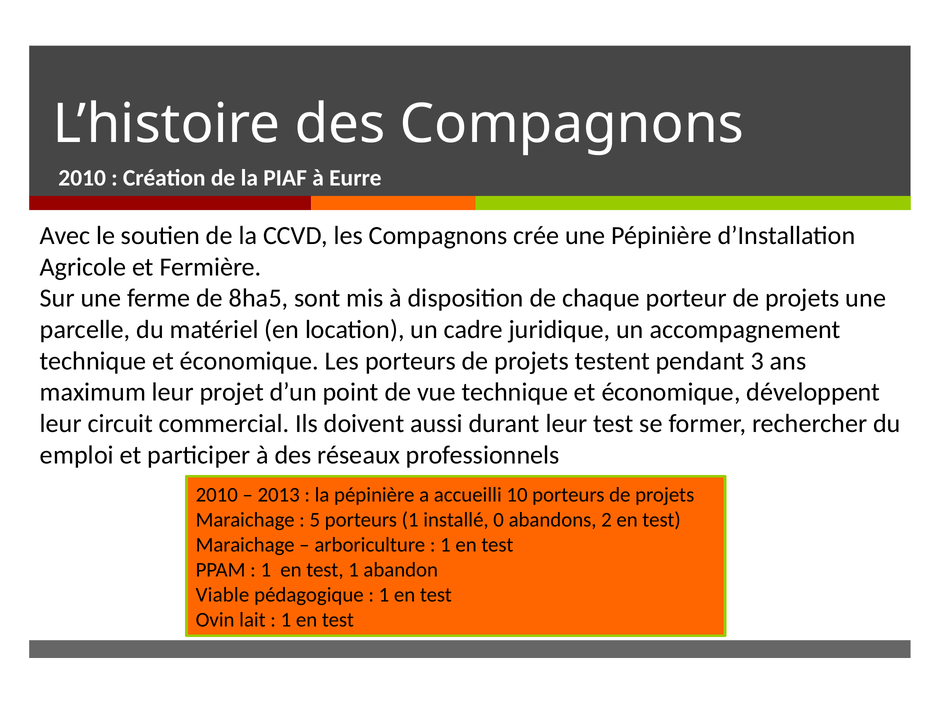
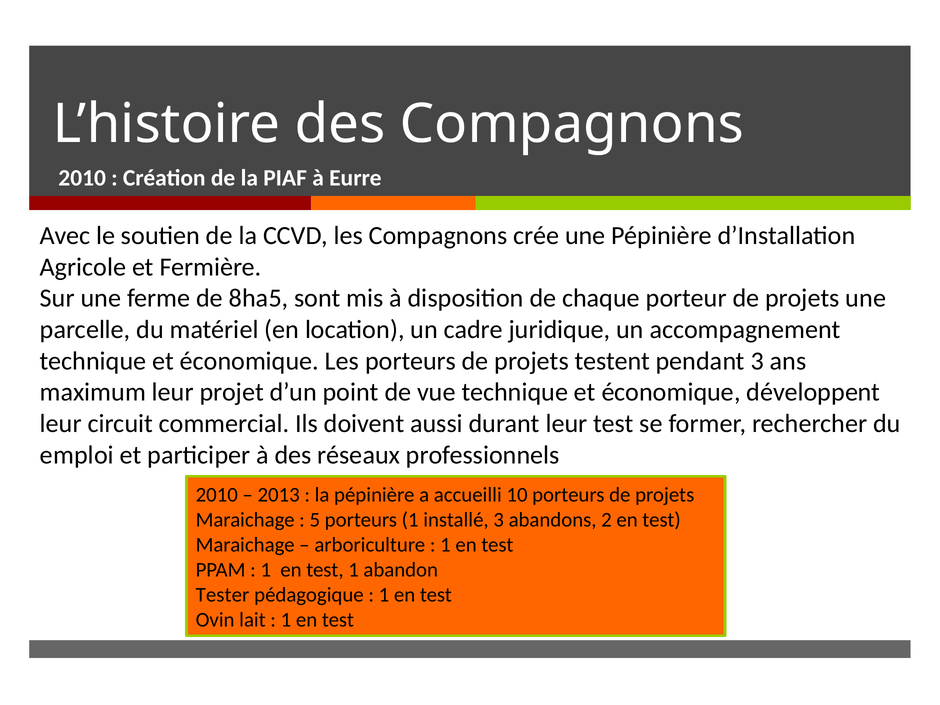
installé 0: 0 -> 3
Viable: Viable -> Tester
